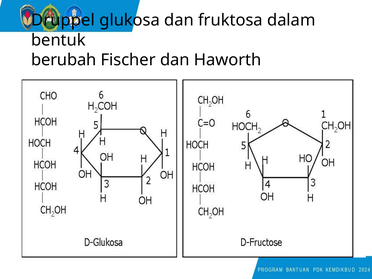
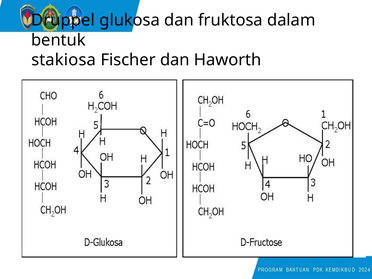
berubah: berubah -> stakiosa
